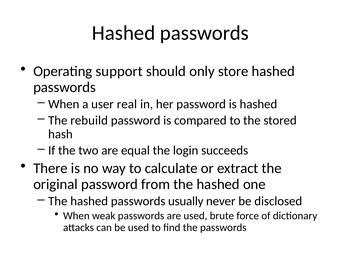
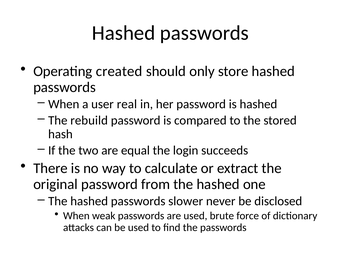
support: support -> created
usually: usually -> slower
